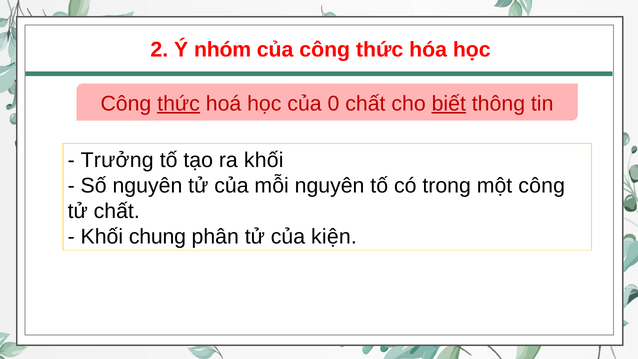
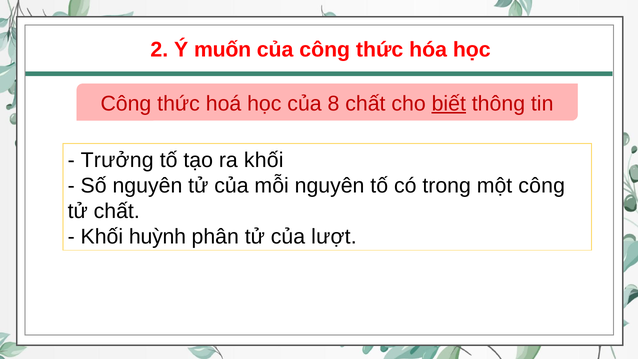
nhóm: nhóm -> muốn
thức at (179, 104) underline: present -> none
0: 0 -> 8
chung: chung -> huỳnh
kiện: kiện -> lượt
